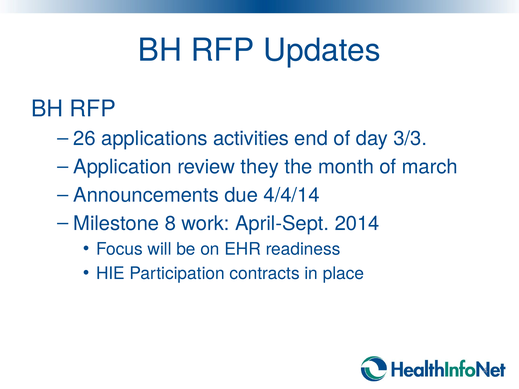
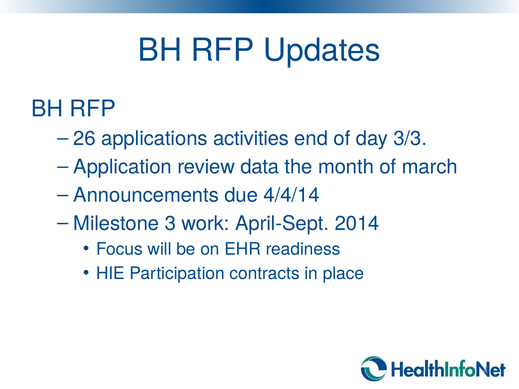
they: they -> data
8: 8 -> 3
